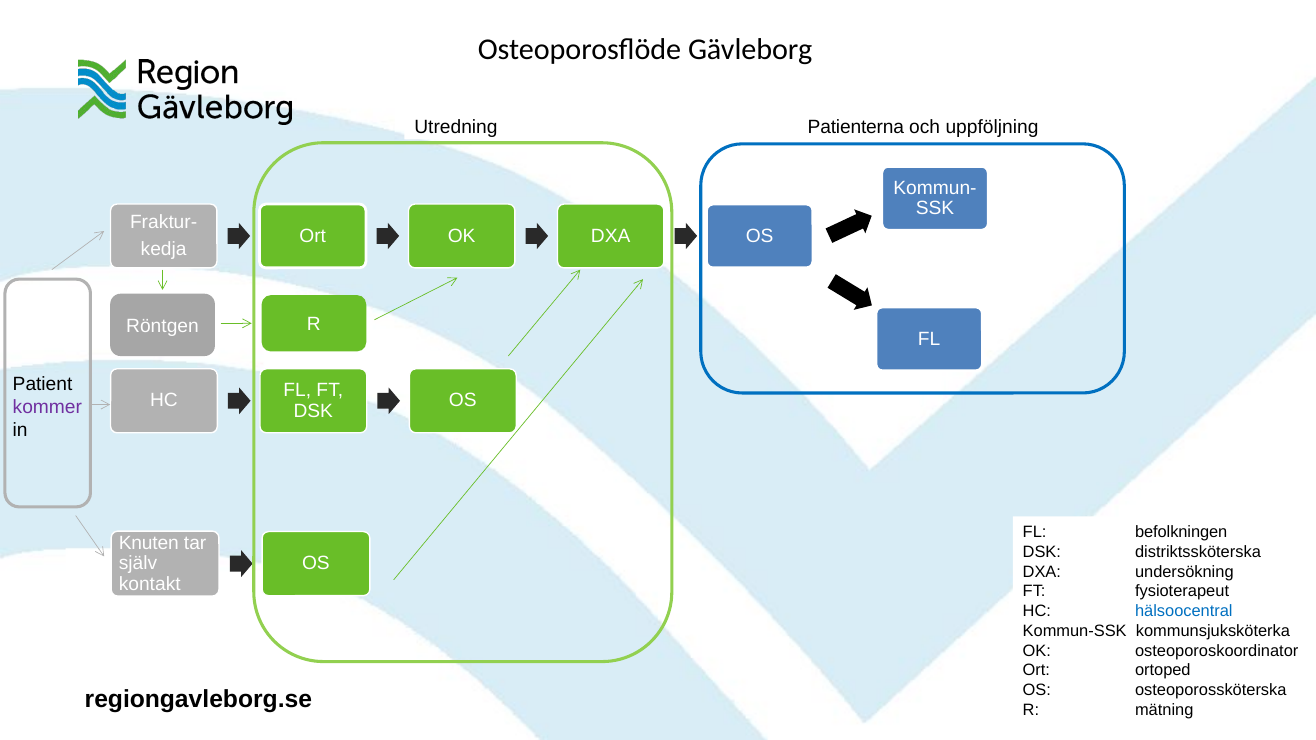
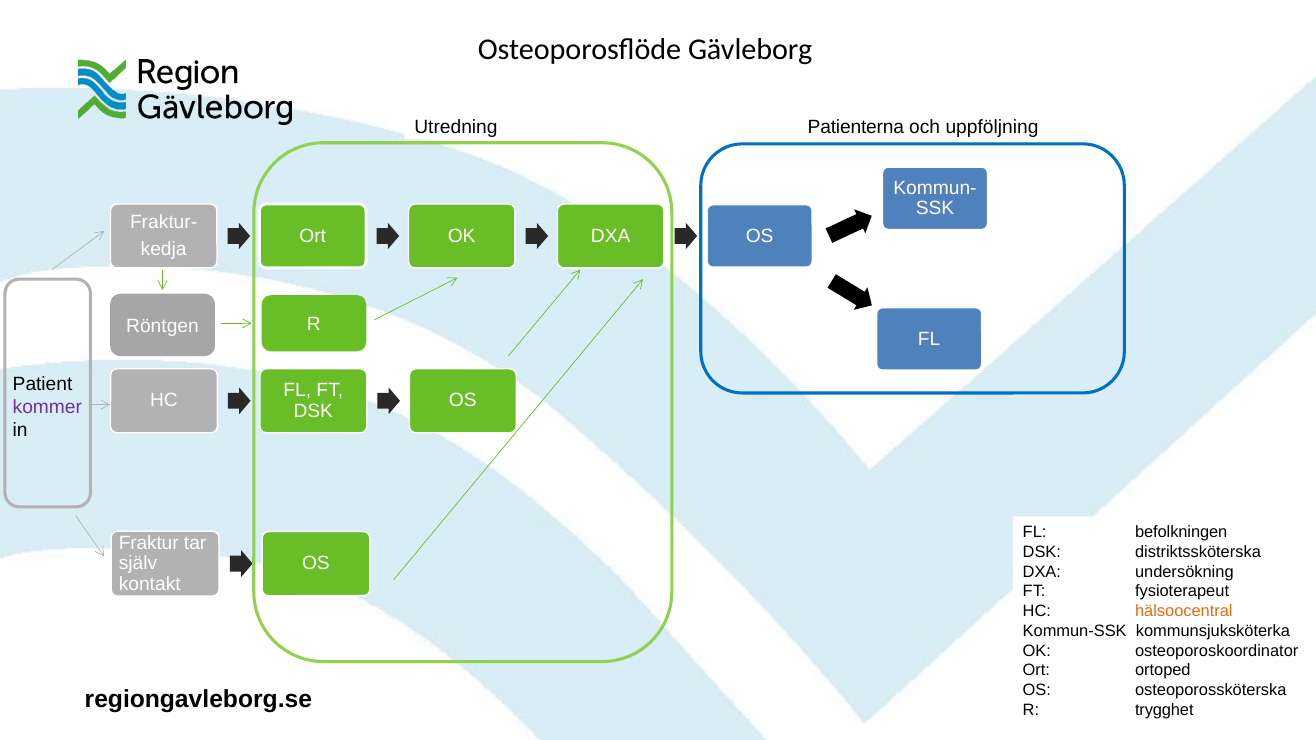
Knuten: Knuten -> Fraktur
hälsoocentral colour: blue -> orange
mätning: mätning -> trygghet
